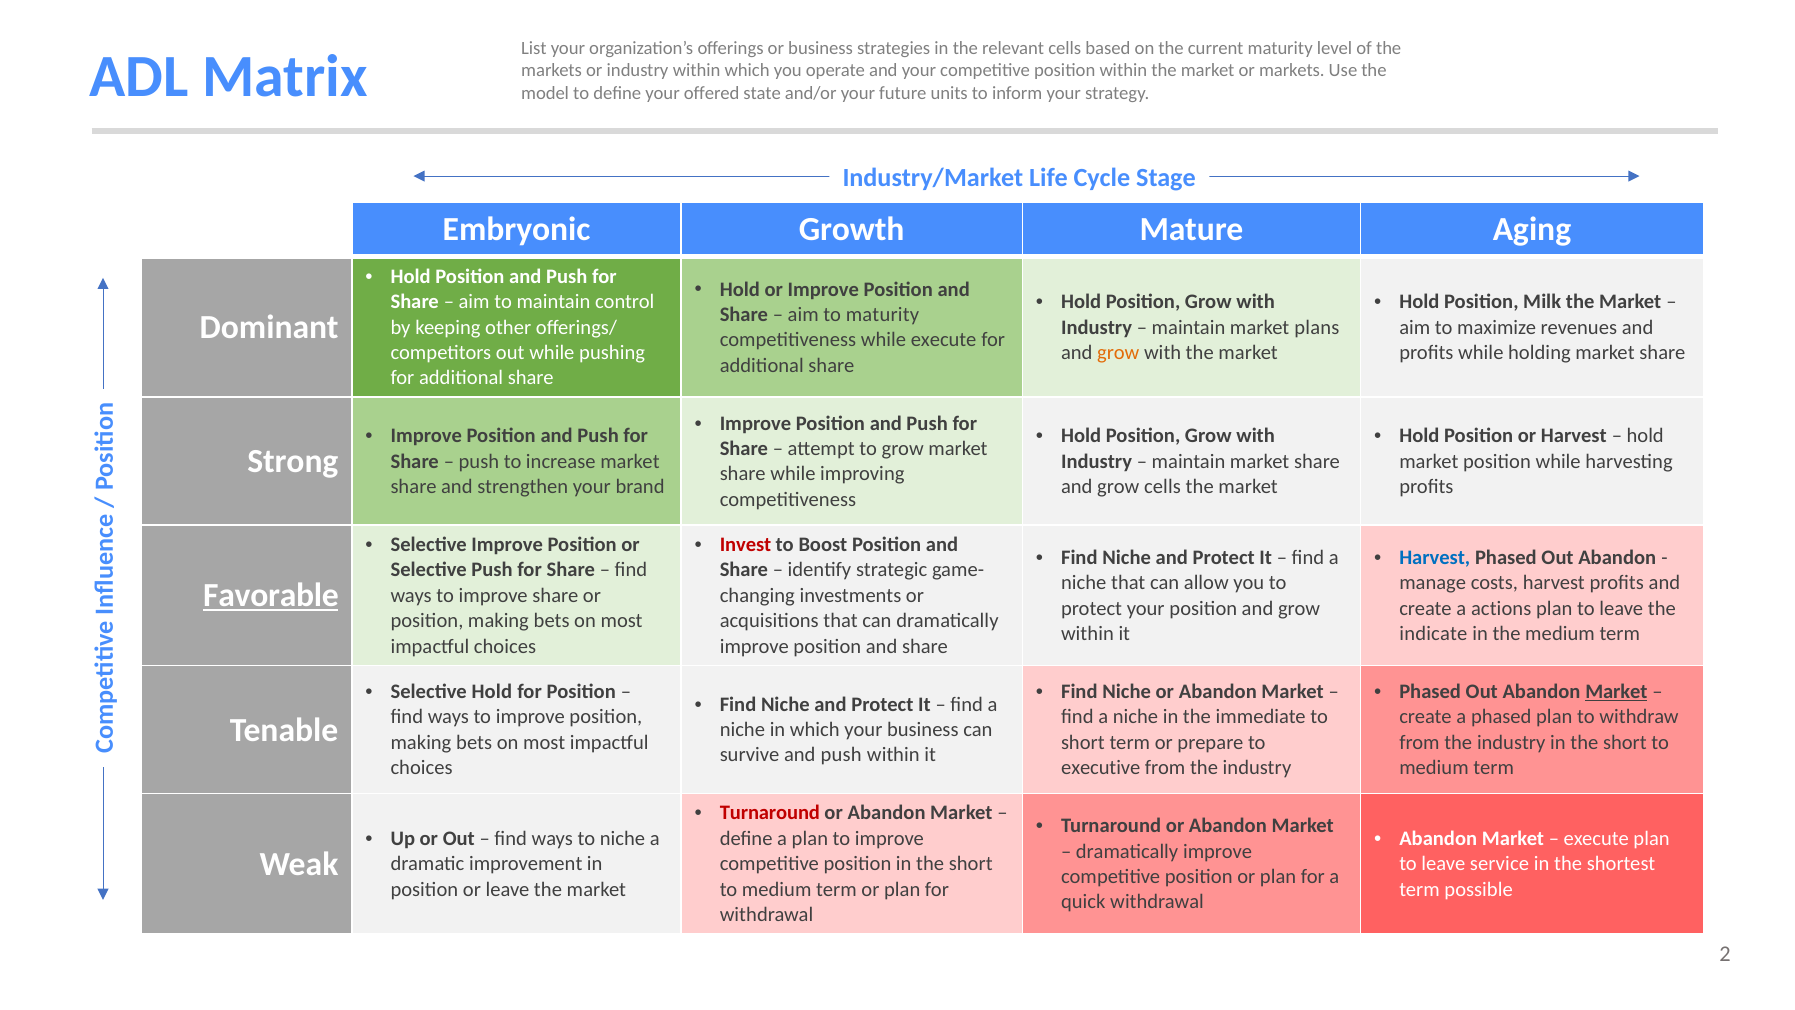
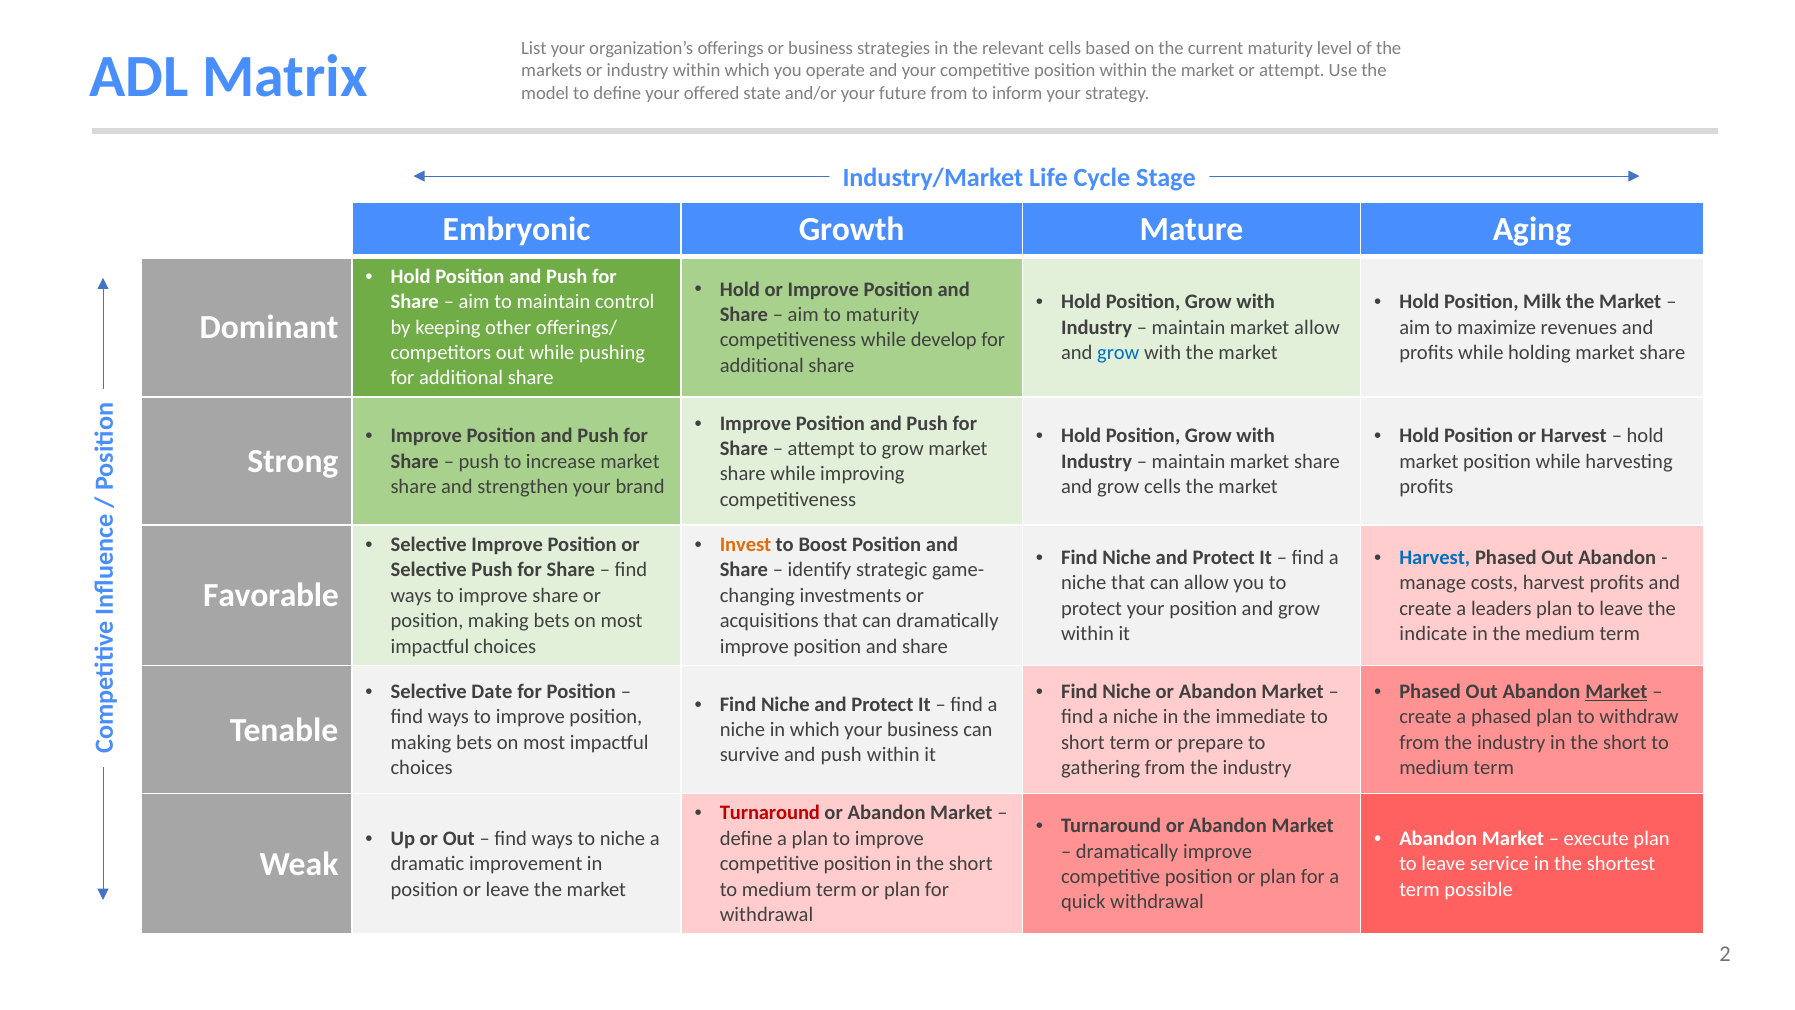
or markets: markets -> attempt
future units: units -> from
market plans: plans -> allow
while execute: execute -> develop
grow at (1118, 353) colour: orange -> blue
Invest colour: red -> orange
Favorable underline: present -> none
actions: actions -> leaders
Selective Hold: Hold -> Date
executive: executive -> gathering
